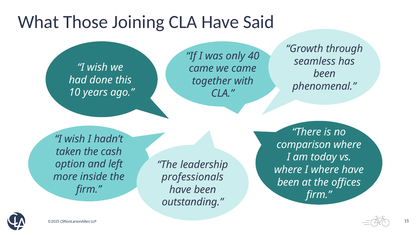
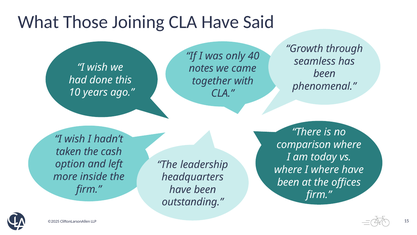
came at (201, 68): came -> notes
professionals: professionals -> headquarters
